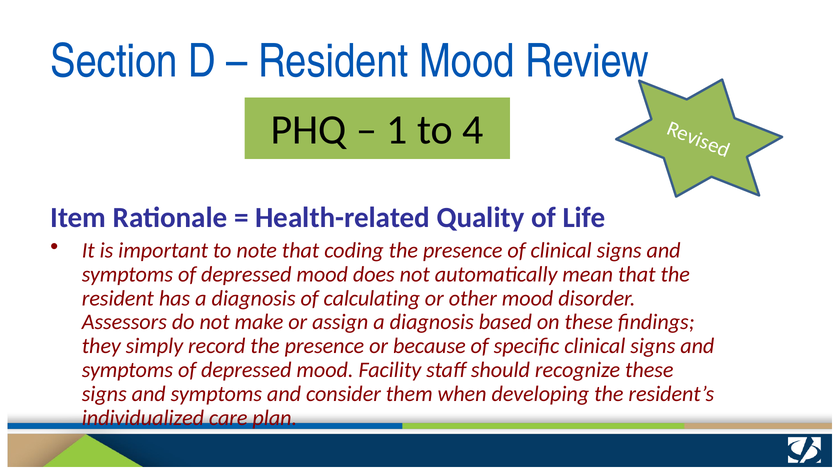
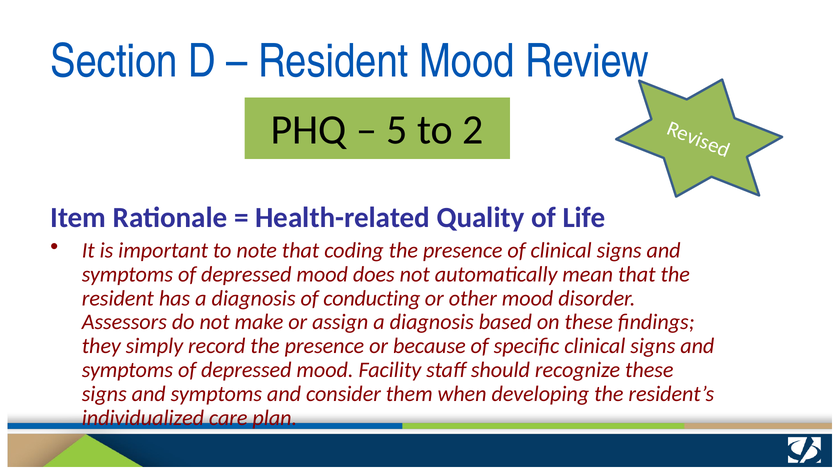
1: 1 -> 5
4: 4 -> 2
calculating: calculating -> conducting
